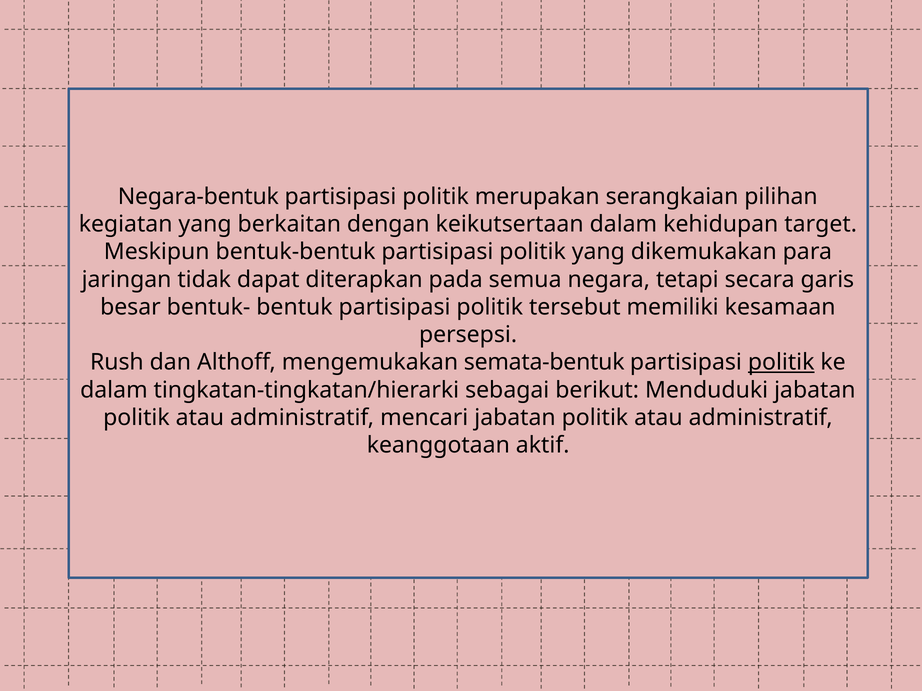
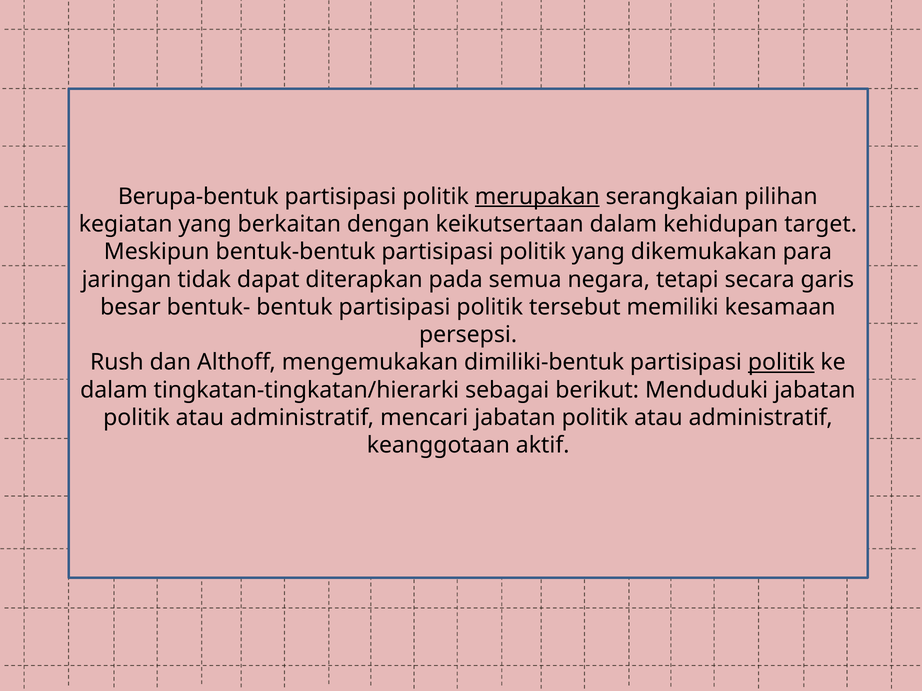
Negara-bentuk: Negara-bentuk -> Berupa-bentuk
merupakan underline: none -> present
semata-bentuk: semata-bentuk -> dimiliki-bentuk
